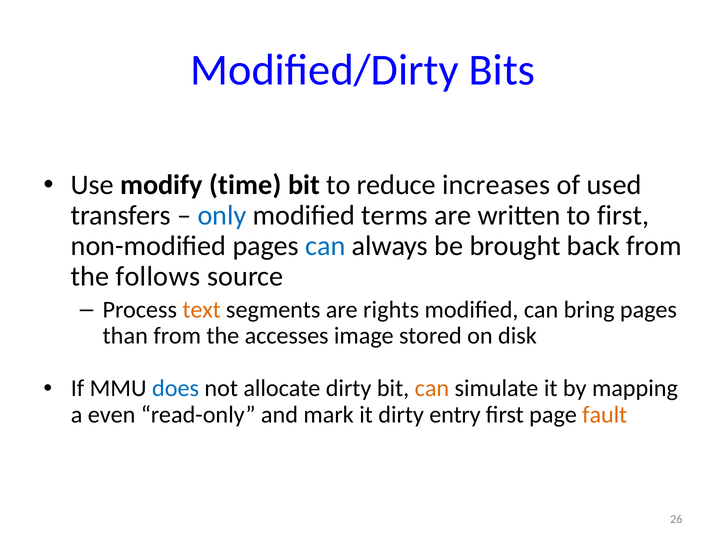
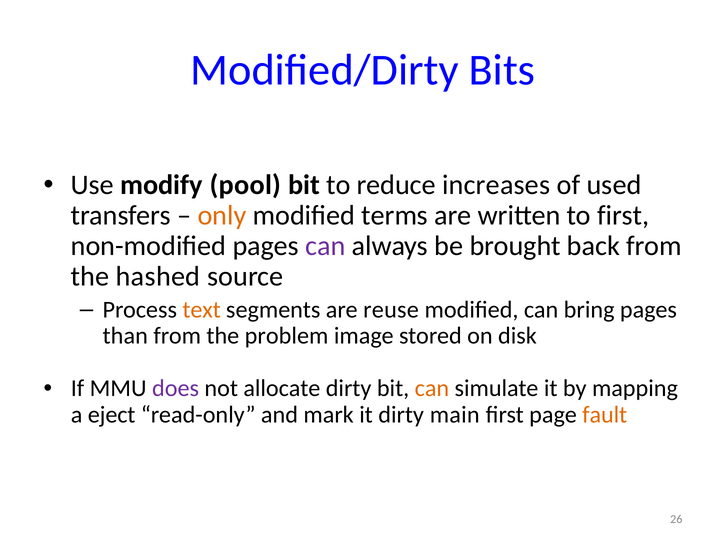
time: time -> pool
only colour: blue -> orange
can at (325, 246) colour: blue -> purple
follows: follows -> hashed
rights: rights -> reuse
accesses: accesses -> problem
does colour: blue -> purple
even: even -> eject
entry: entry -> main
